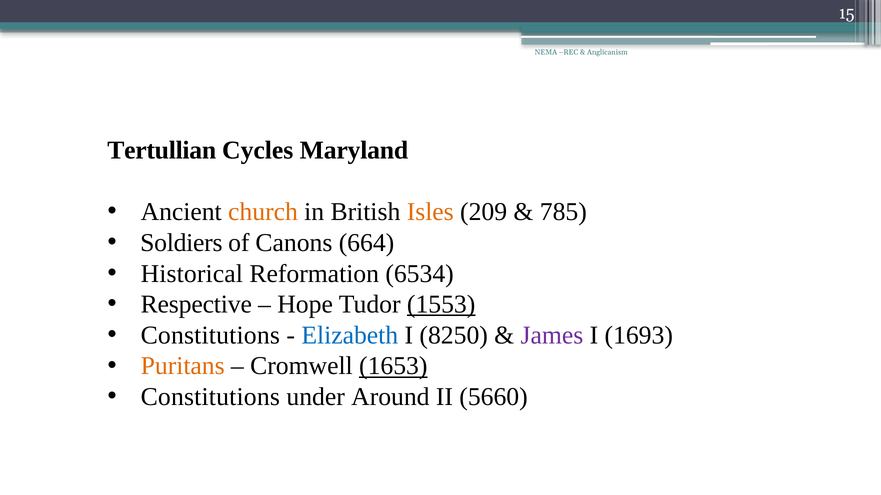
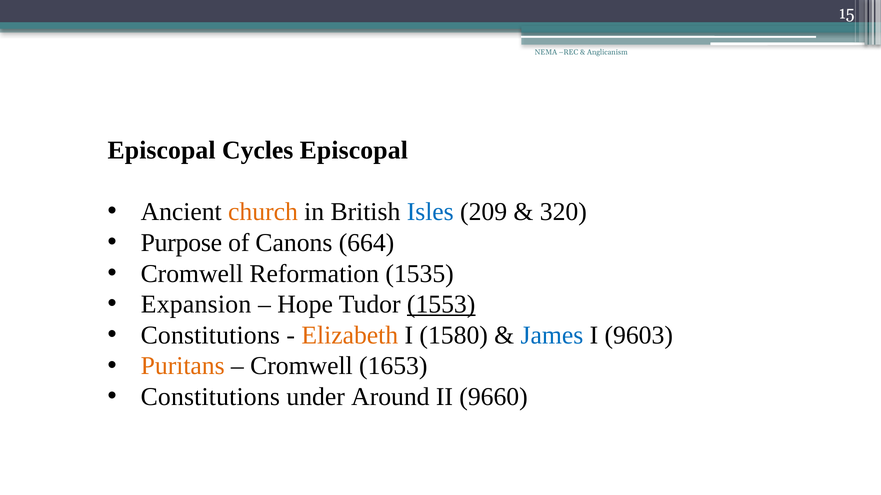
Tertullian at (162, 150): Tertullian -> Episcopal
Cycles Maryland: Maryland -> Episcopal
Isles colour: orange -> blue
785: 785 -> 320
Soldiers: Soldiers -> Purpose
Historical at (192, 274): Historical -> Cromwell
6534: 6534 -> 1535
Respective: Respective -> Expansion
Elizabeth colour: blue -> orange
8250: 8250 -> 1580
James colour: purple -> blue
1693: 1693 -> 9603
1653 underline: present -> none
5660: 5660 -> 9660
